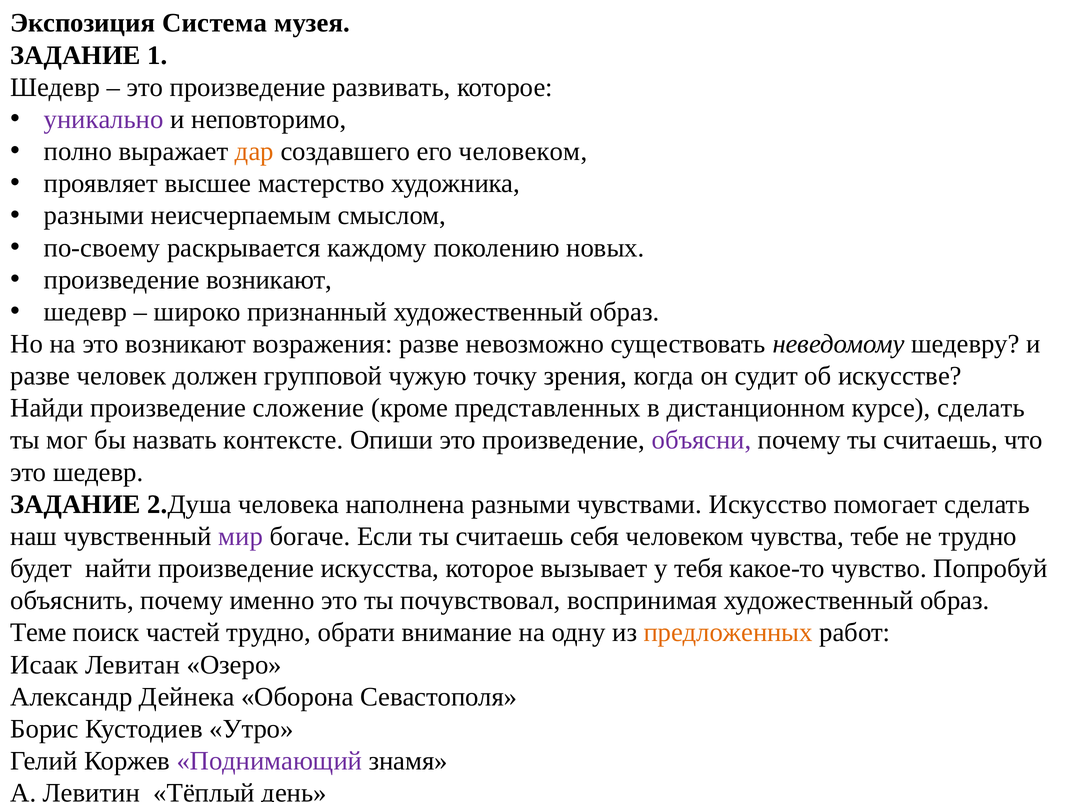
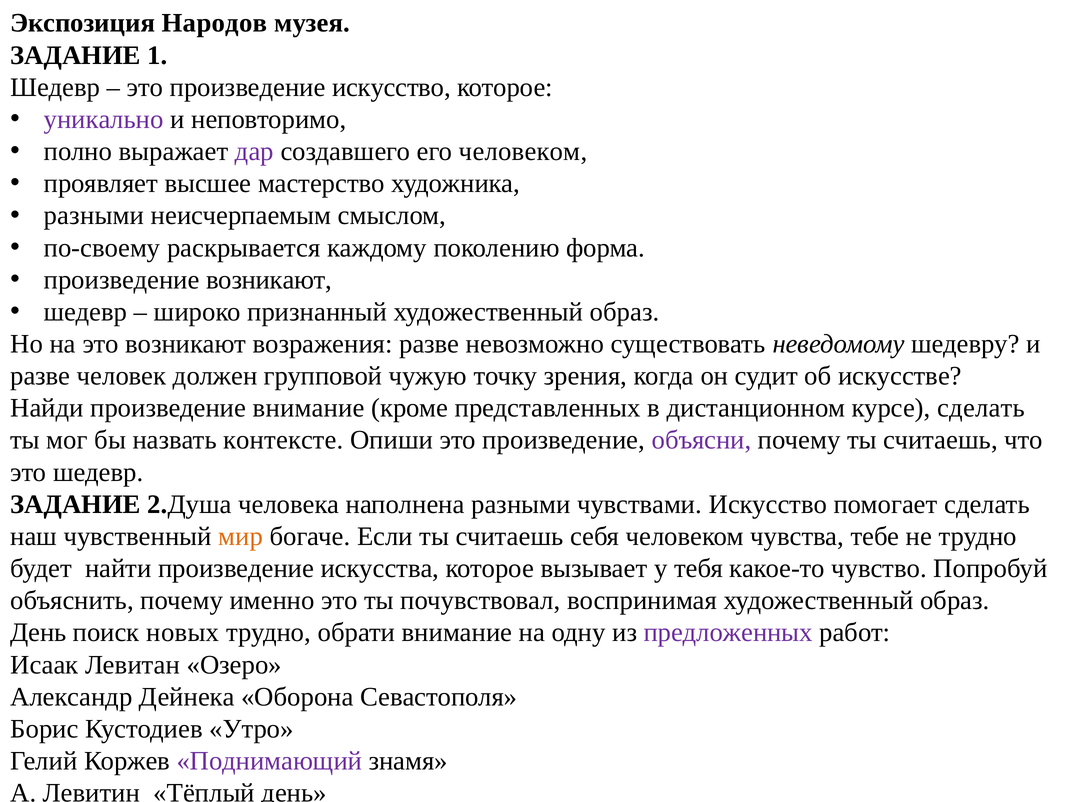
Система: Система -> Народов
произведение развивать: развивать -> искусство
дар colour: orange -> purple
новых: новых -> форма
произведение сложение: сложение -> внимание
мир colour: purple -> orange
Теме at (38, 633): Теме -> День
частей: частей -> новых
предложенных colour: orange -> purple
